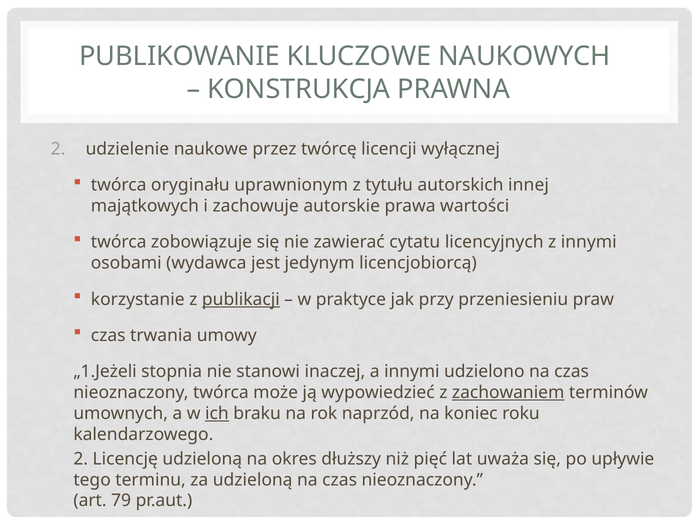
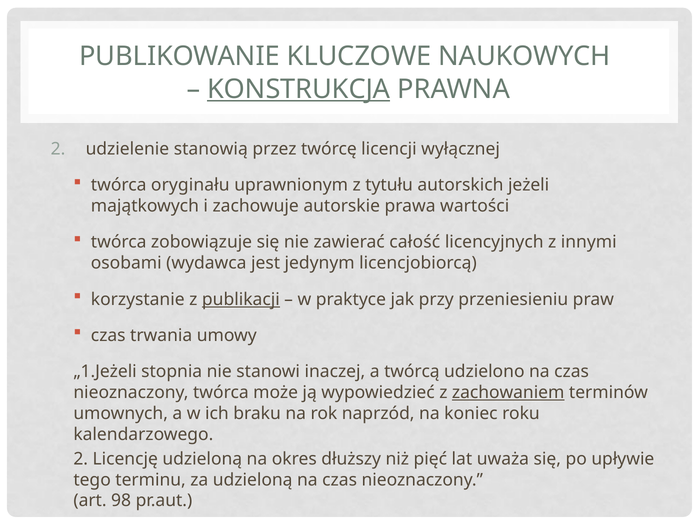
KONSTRUKCJA underline: none -> present
naukowe: naukowe -> stanowią
innej: innej -> jeżeli
cytatu: cytatu -> całość
a innymi: innymi -> twórcą
ich underline: present -> none
79: 79 -> 98
